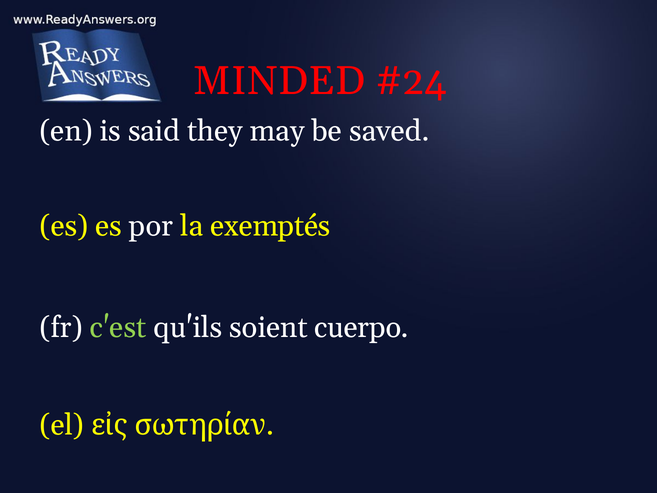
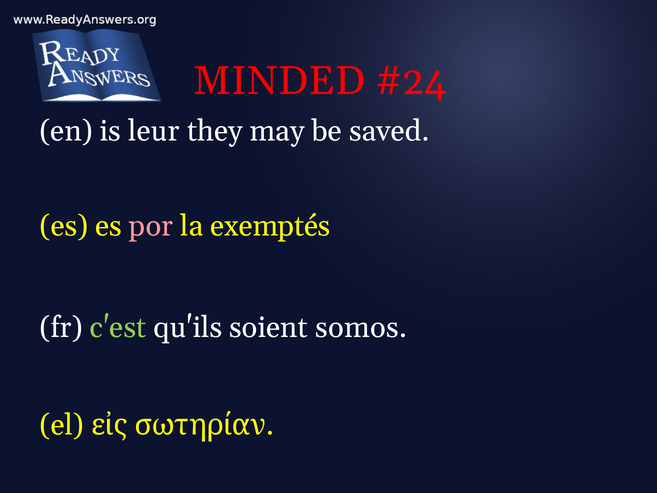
said: said -> leur
por colour: white -> pink
cuerpo: cuerpo -> somos
